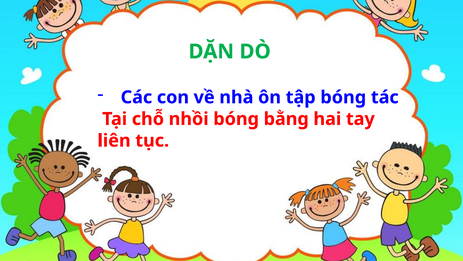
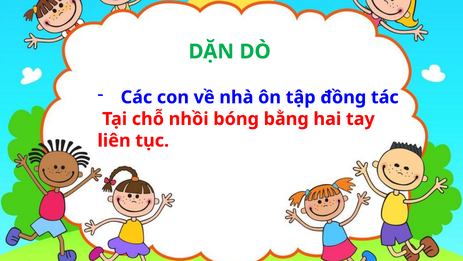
tập bóng: bóng -> đồng
